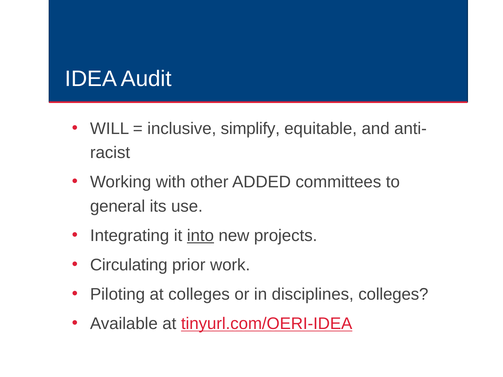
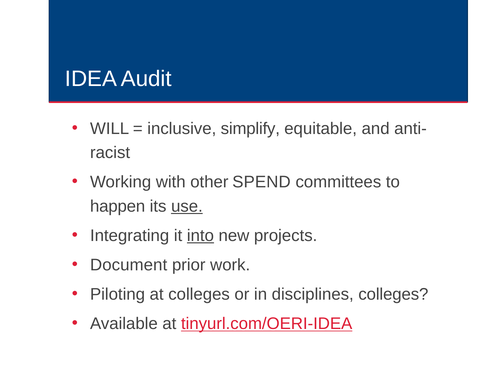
ADDED: ADDED -> SPEND
general: general -> happen
use underline: none -> present
Circulating: Circulating -> Document
